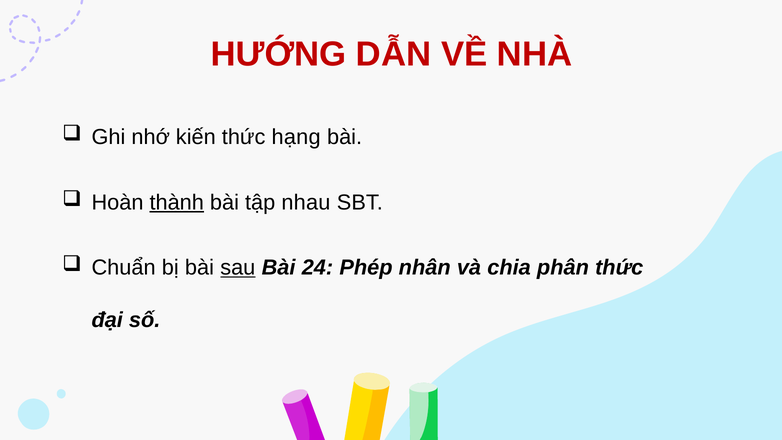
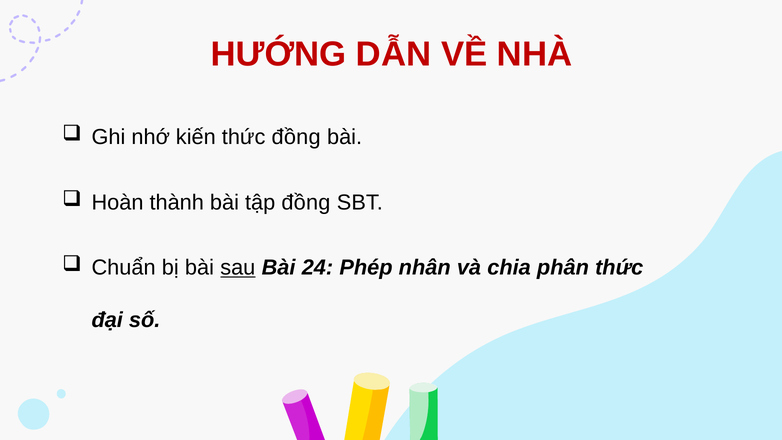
thức hạng: hạng -> đồng
thành underline: present -> none
tập nhau: nhau -> đồng
